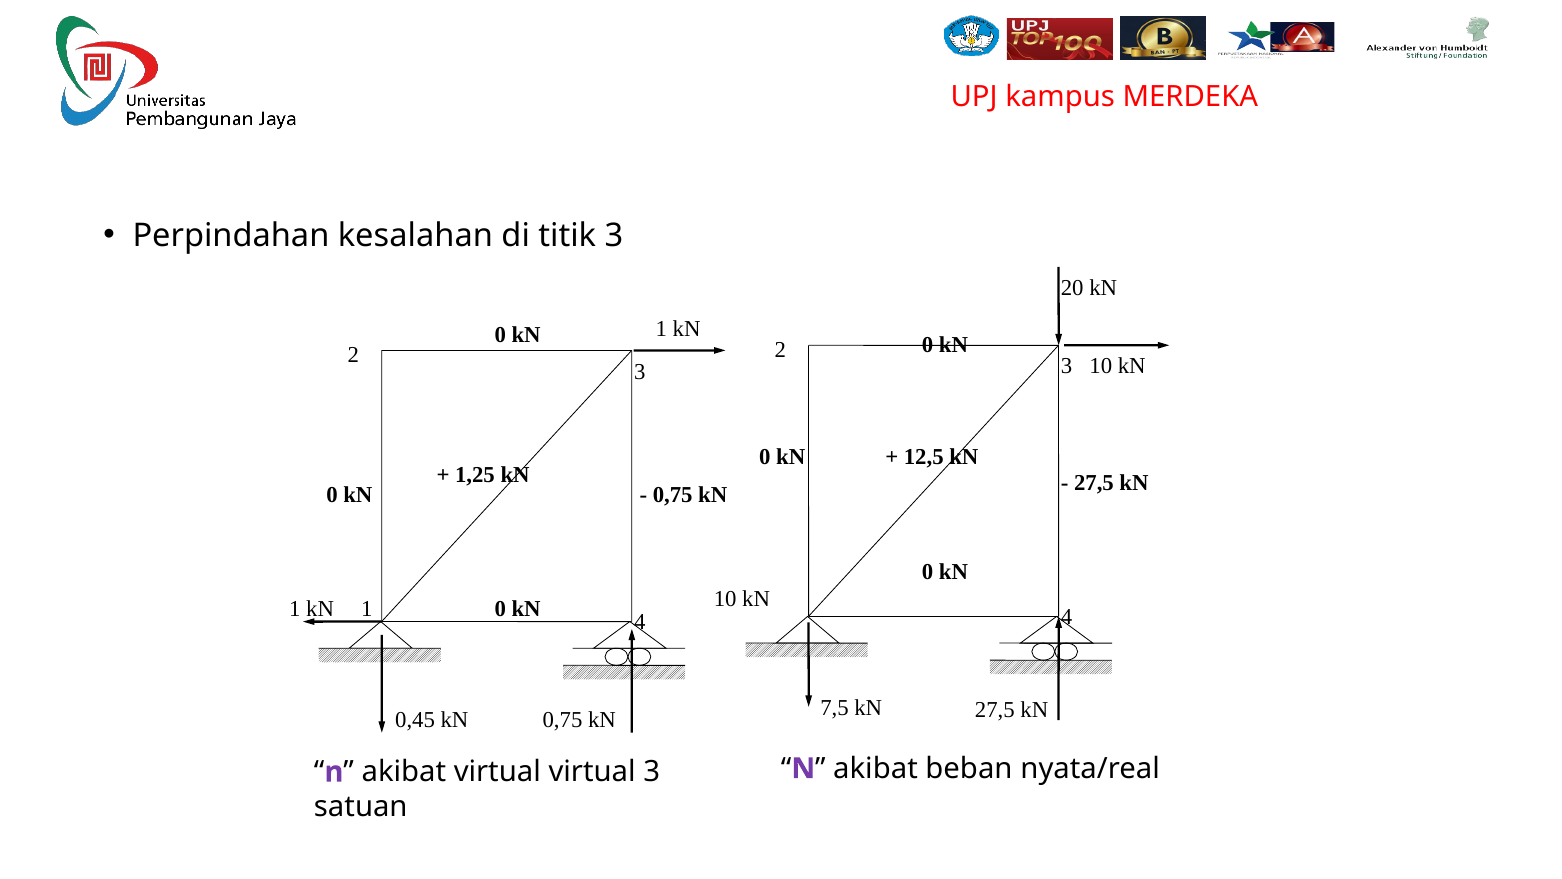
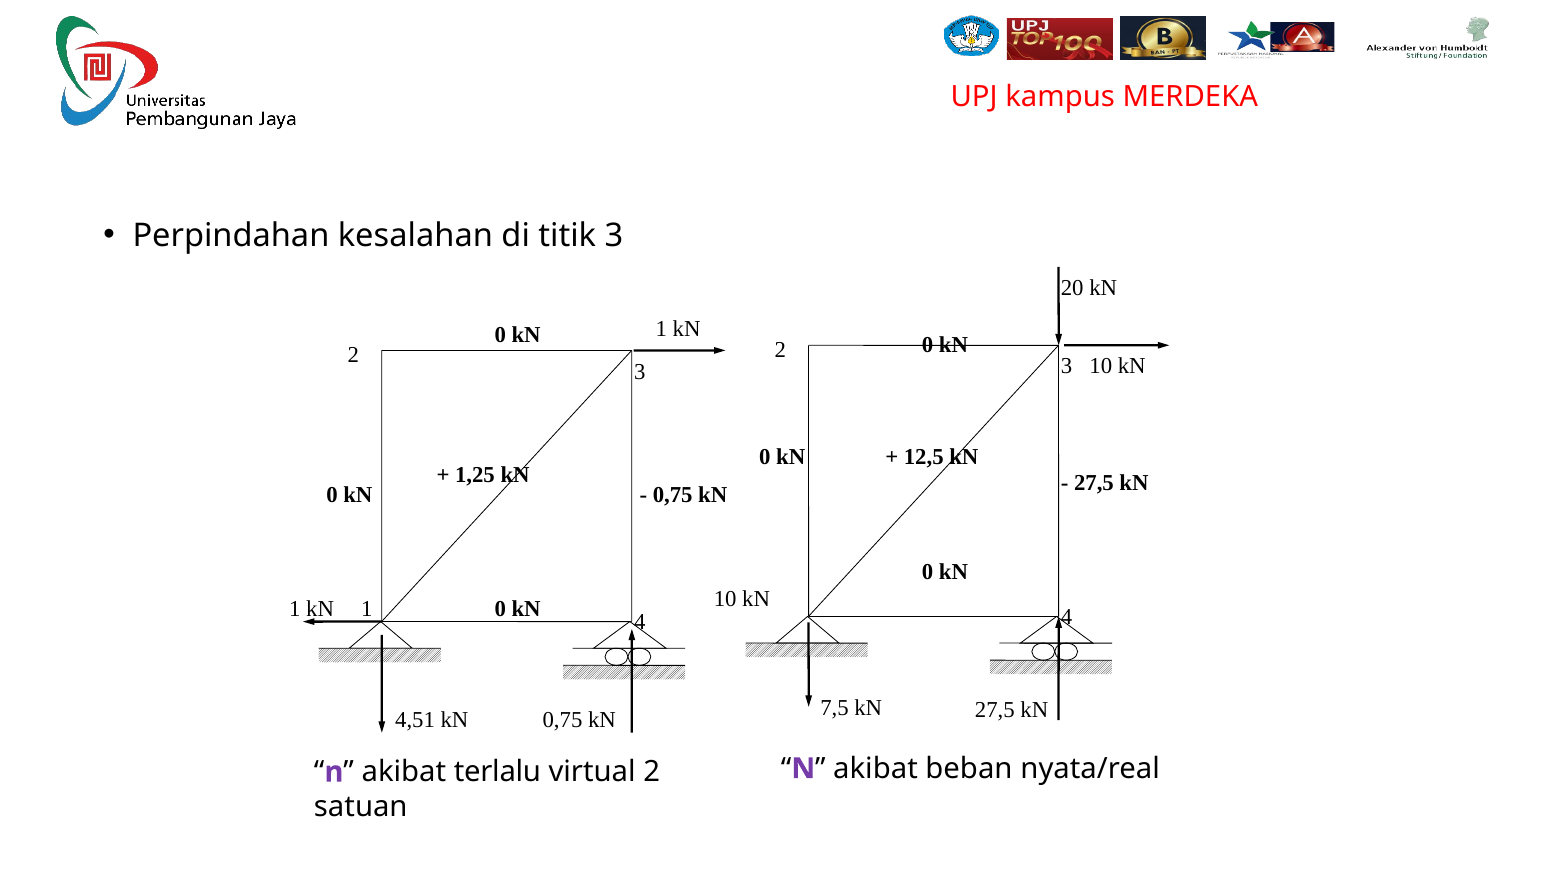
0,45: 0,45 -> 4,51
akibat virtual: virtual -> terlalu
virtual 3: 3 -> 2
